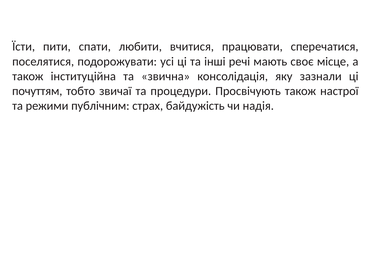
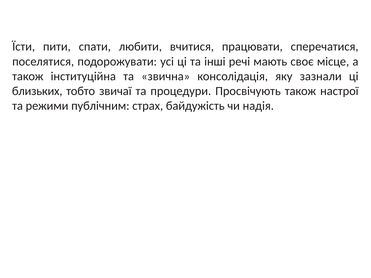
почуттям: почуттям -> близьких
